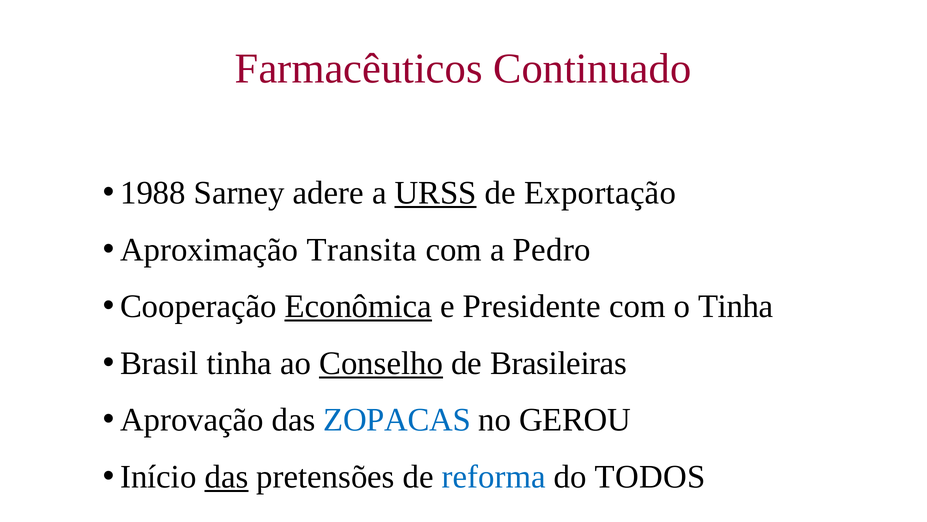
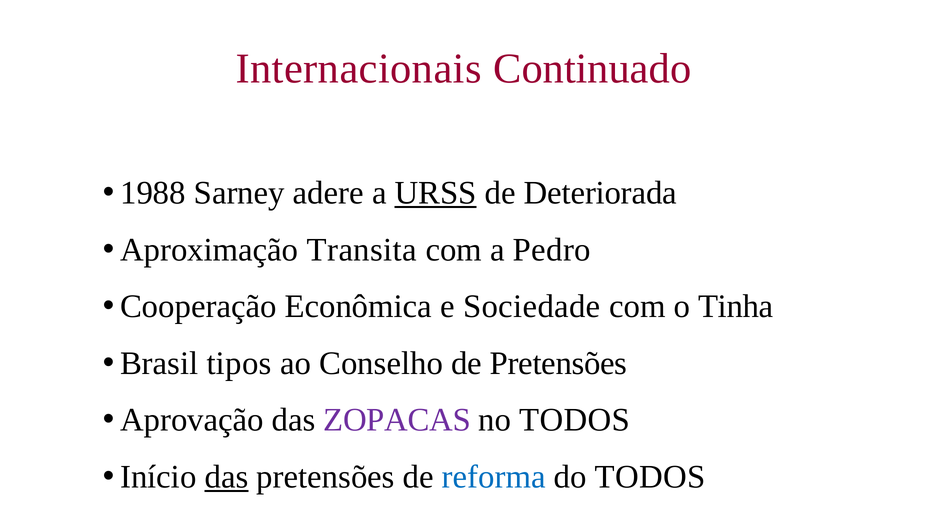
Farmacêuticos: Farmacêuticos -> Internacionais
Exportação: Exportação -> Deteriorada
Econômica underline: present -> none
Presidente: Presidente -> Sociedade
Brasil tinha: tinha -> tipos
Conselho underline: present -> none
de Brasileiras: Brasileiras -> Pretensões
ZOPACAS colour: blue -> purple
no GEROU: GEROU -> TODOS
